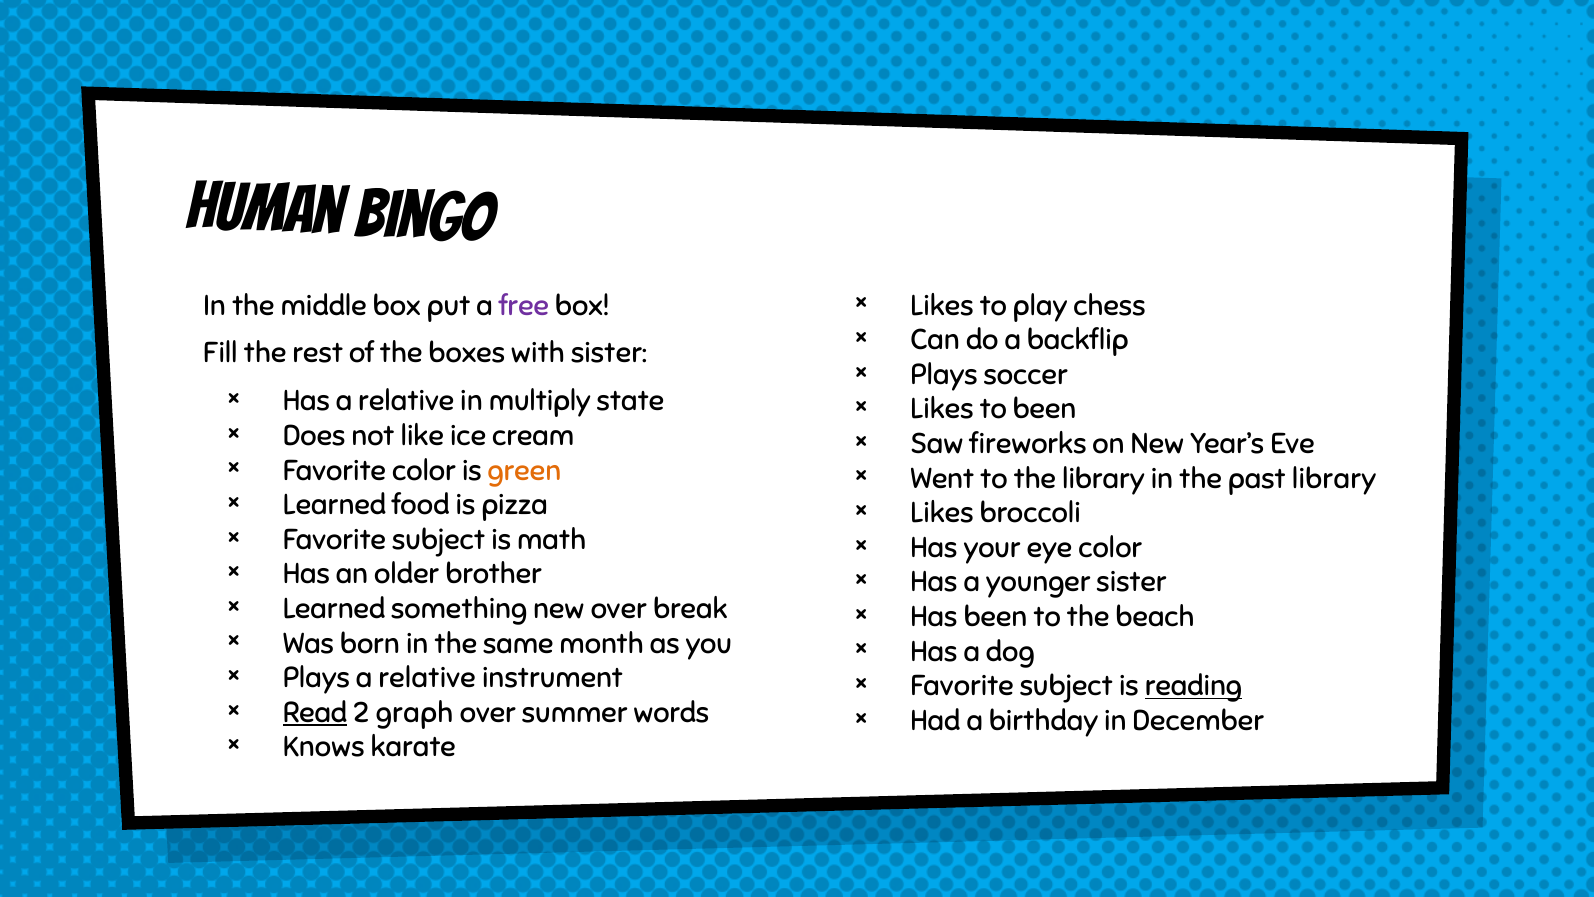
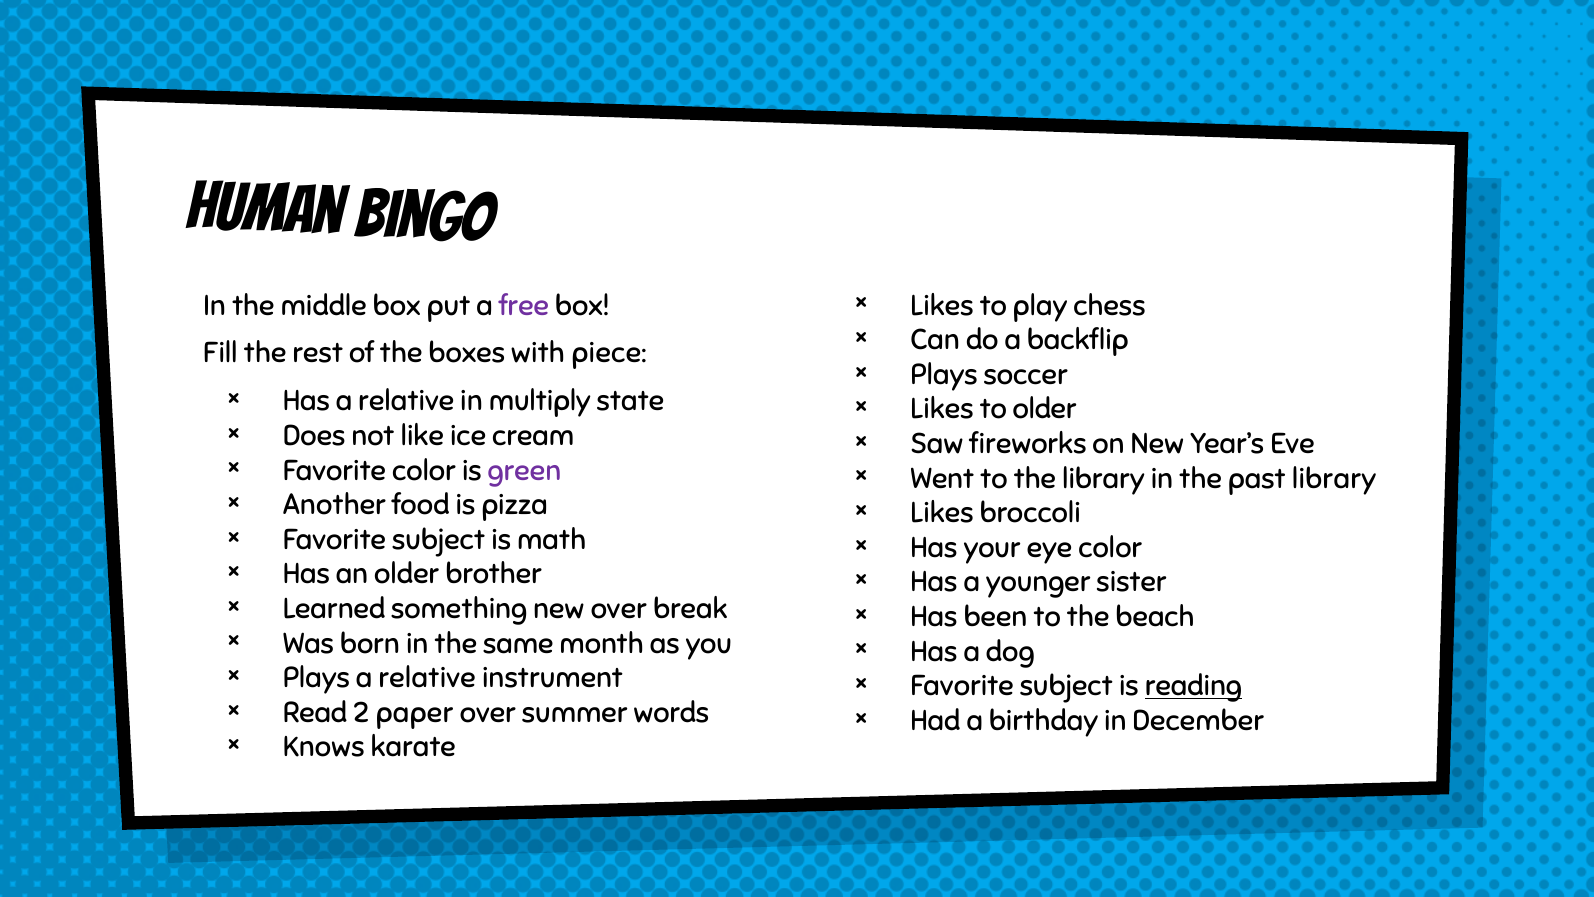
with sister: sister -> piece
to been: been -> older
green colour: orange -> purple
Learned at (334, 505): Learned -> Another
Read underline: present -> none
graph: graph -> paper
